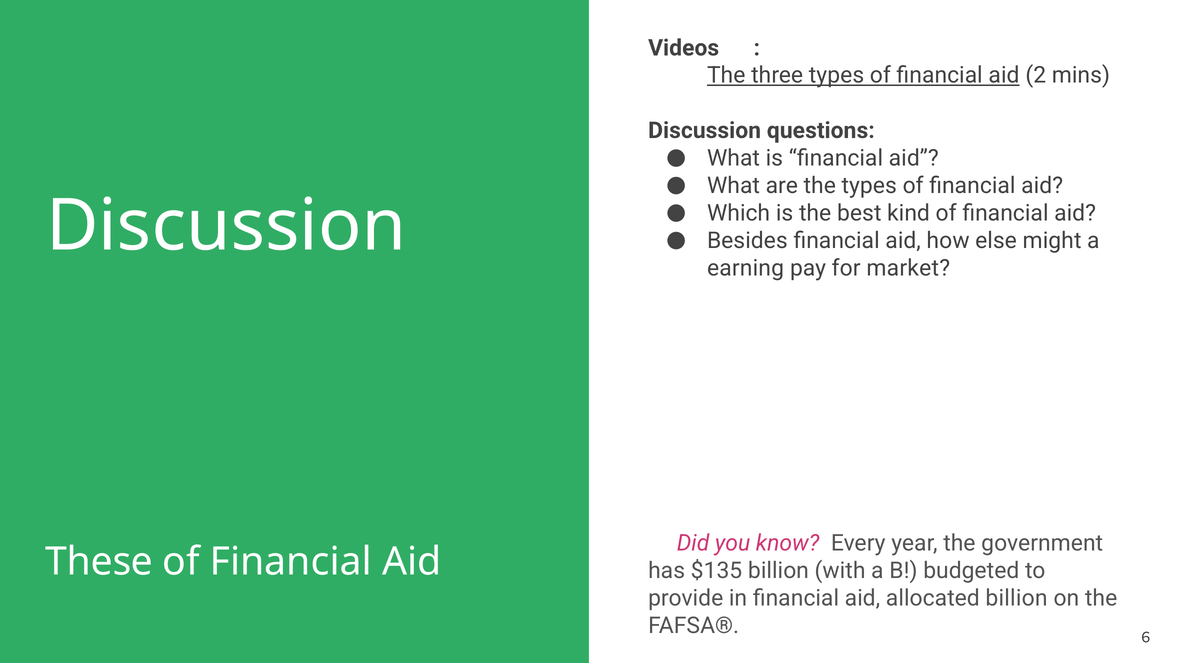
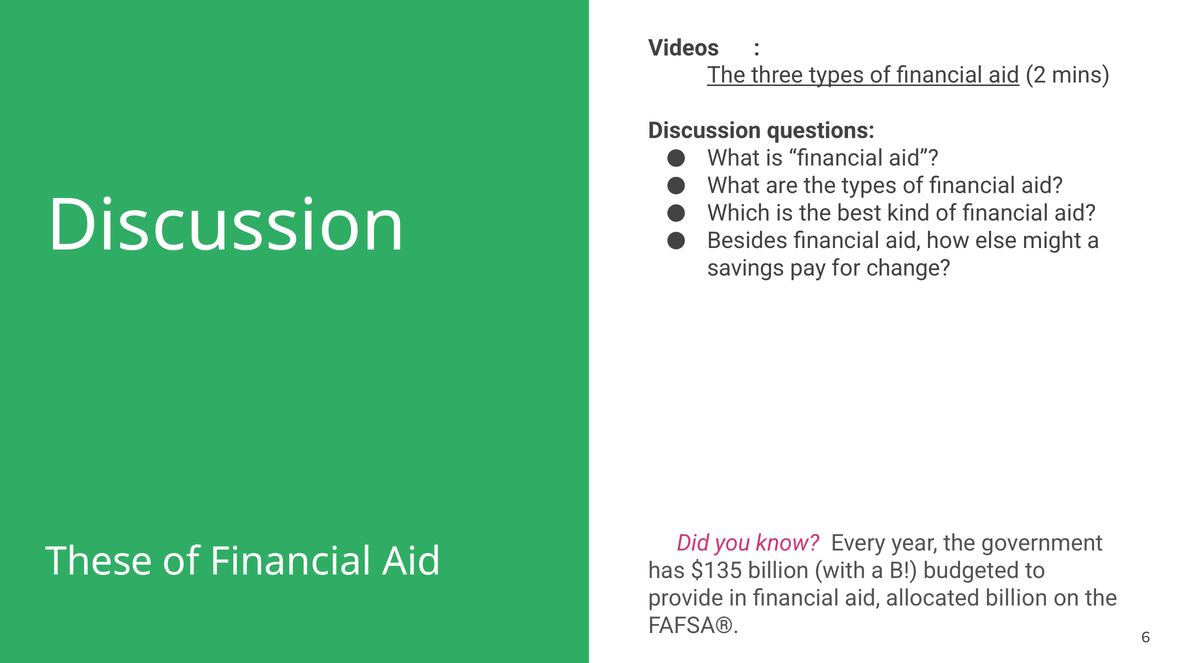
earning: earning -> savings
market: market -> change
